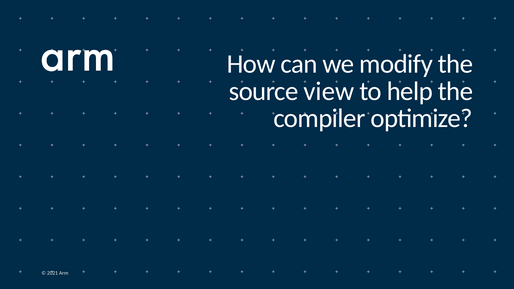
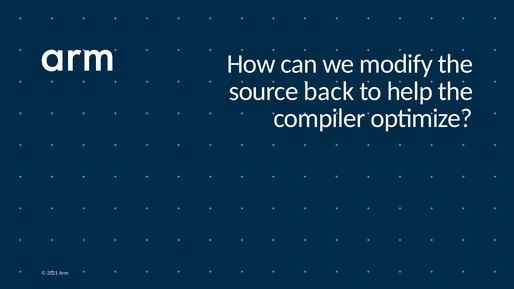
view: view -> back
